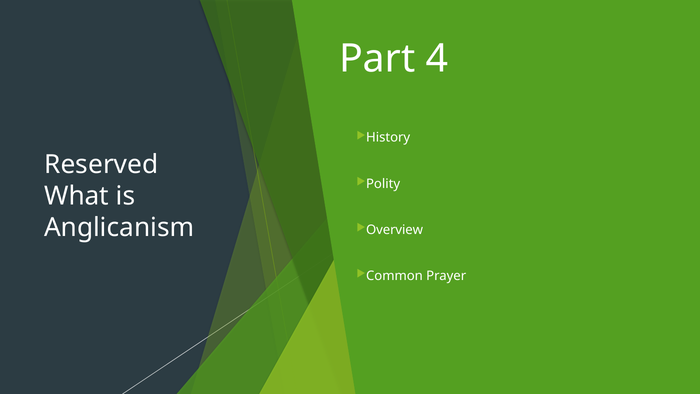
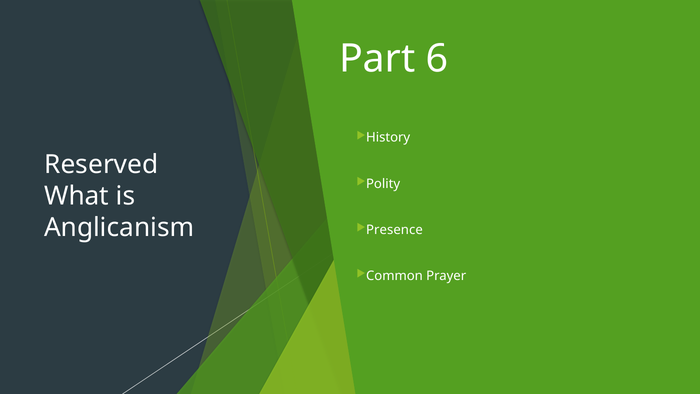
4: 4 -> 6
Overview: Overview -> Presence
